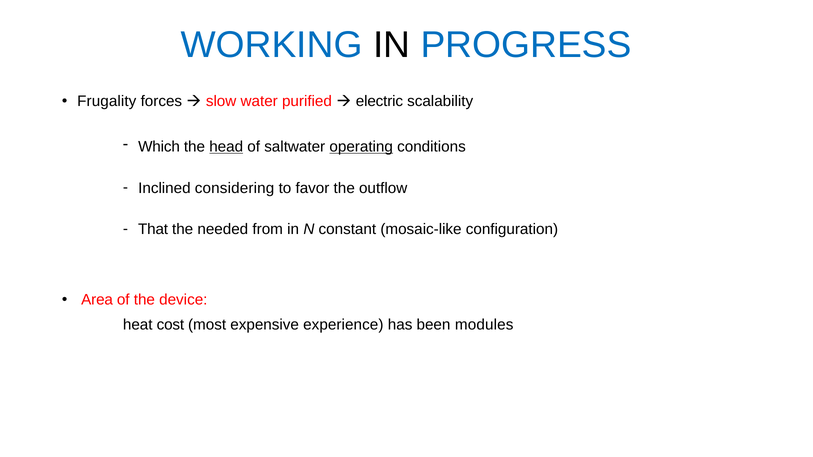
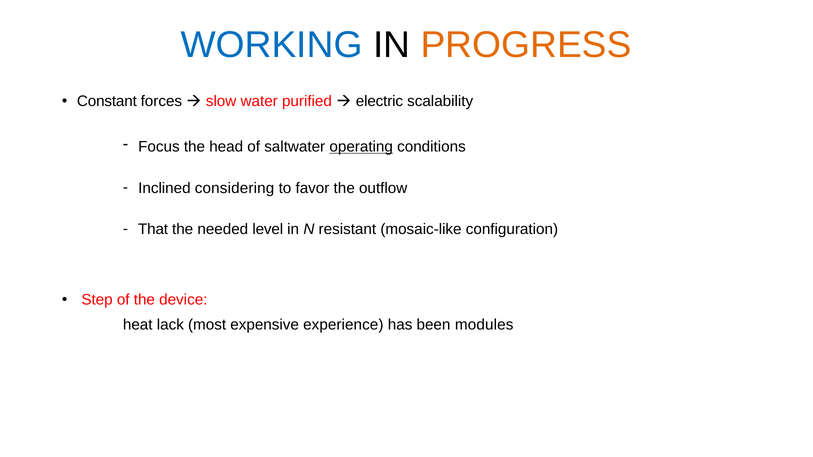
PROGRESS colour: blue -> orange
Frugality: Frugality -> Constant
Which: Which -> Focus
head underline: present -> none
from: from -> level
constant: constant -> resistant
Area: Area -> Step
cost: cost -> lack
